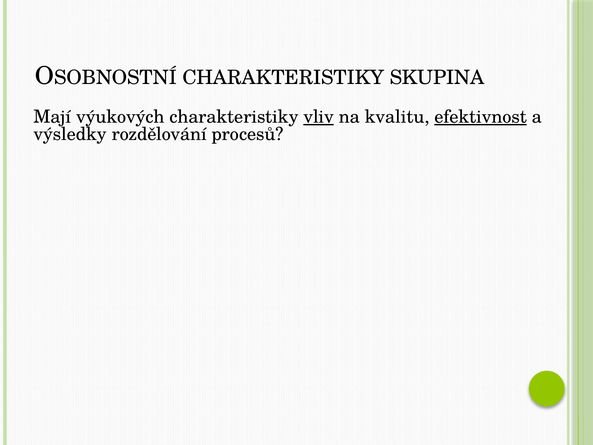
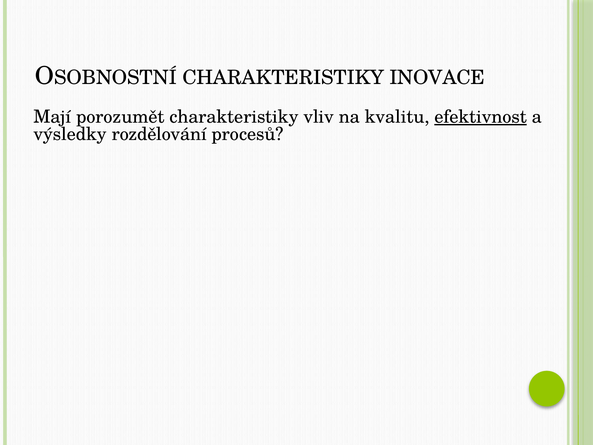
SKUPINA: SKUPINA -> INOVACE
výukových: výukových -> porozumět
vliv underline: present -> none
